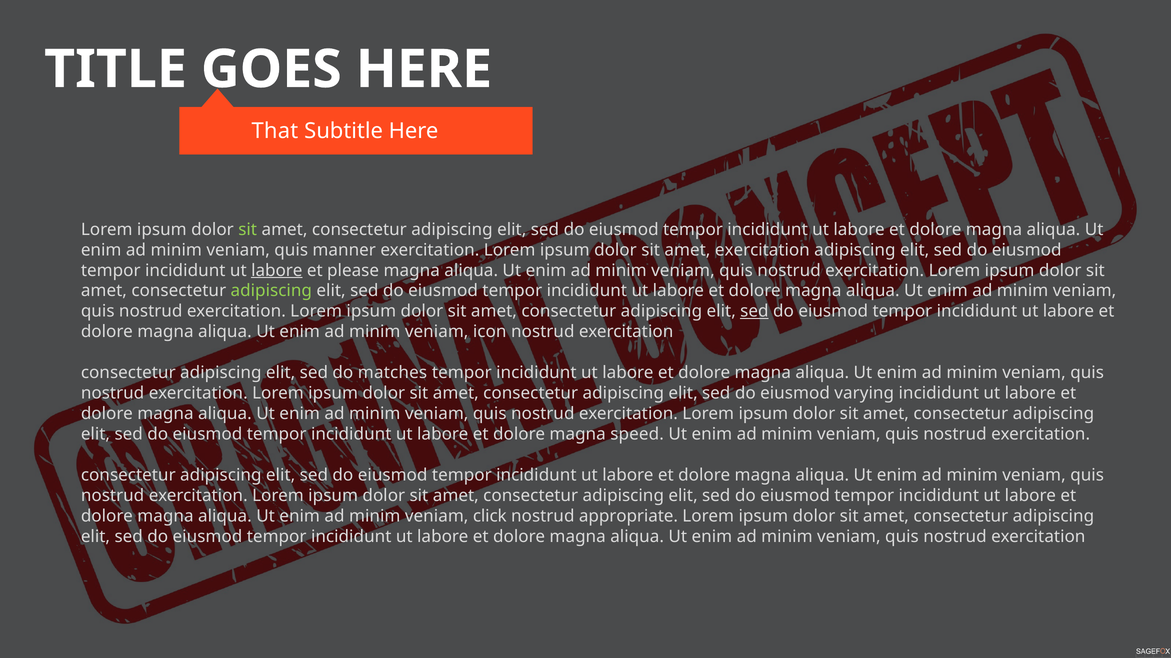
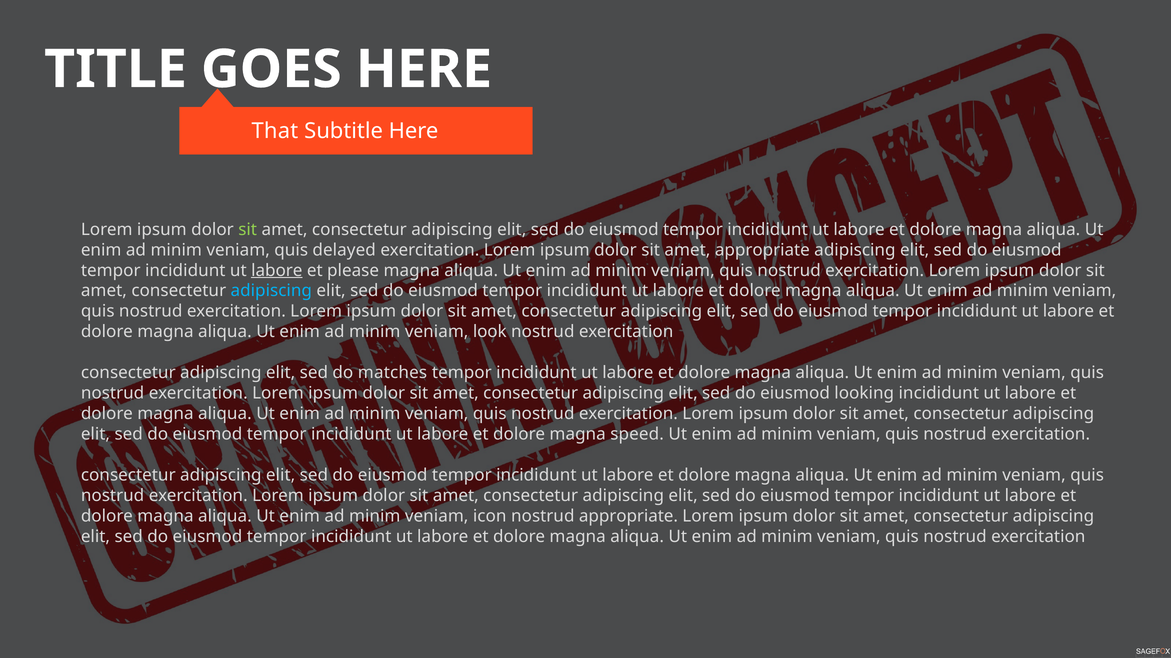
manner: manner -> delayed
amet exercitation: exercitation -> appropriate
adipiscing at (271, 291) colour: light green -> light blue
sed at (754, 312) underline: present -> none
icon: icon -> look
varying: varying -> looking
click: click -> icon
